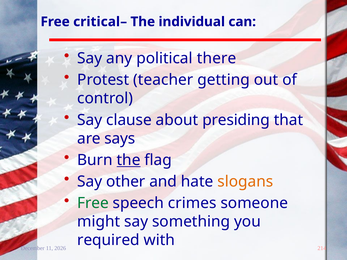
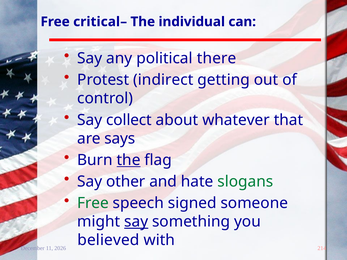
teacher: teacher -> indirect
clause: clause -> collect
presiding: presiding -> whatever
slogans colour: orange -> green
crimes: crimes -> signed
say at (136, 222) underline: none -> present
required: required -> believed
